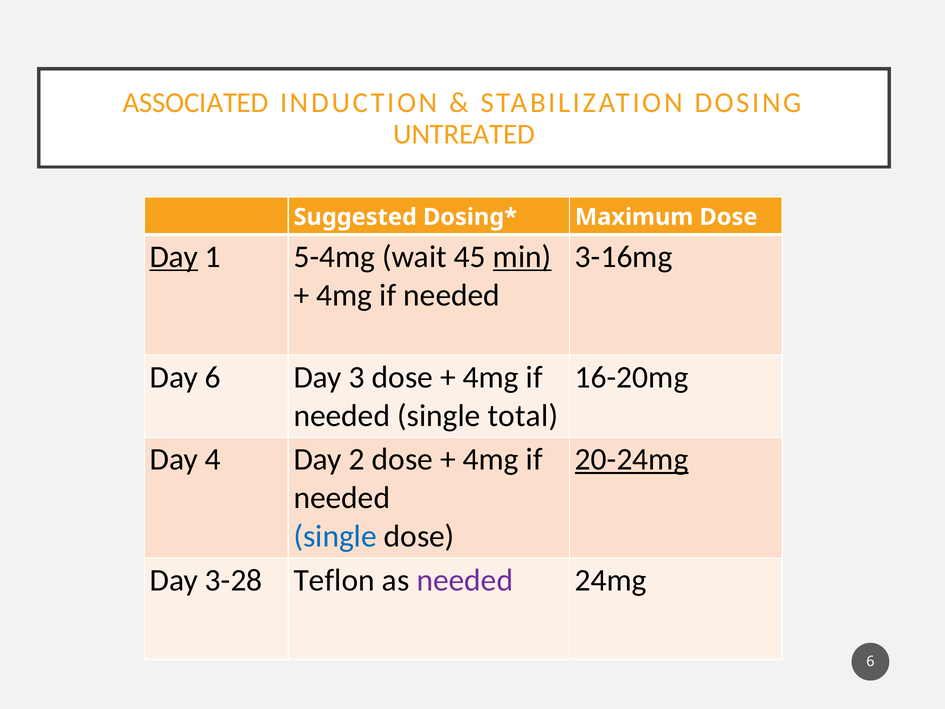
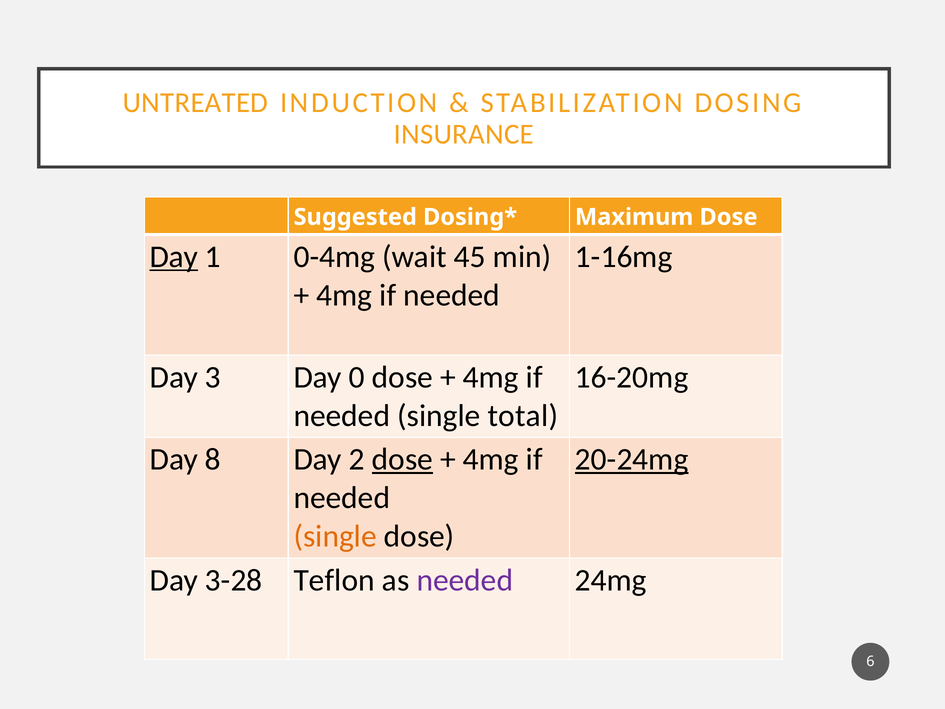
ASSOCIATED: ASSOCIATED -> UNTREATED
UNTREATED: UNTREATED -> INSURANCE
5-4mg: 5-4mg -> 0-4mg
min underline: present -> none
3-16mg: 3-16mg -> 1-16mg
Day 6: 6 -> 3
3: 3 -> 0
4: 4 -> 8
dose at (402, 459) underline: none -> present
single at (335, 536) colour: blue -> orange
